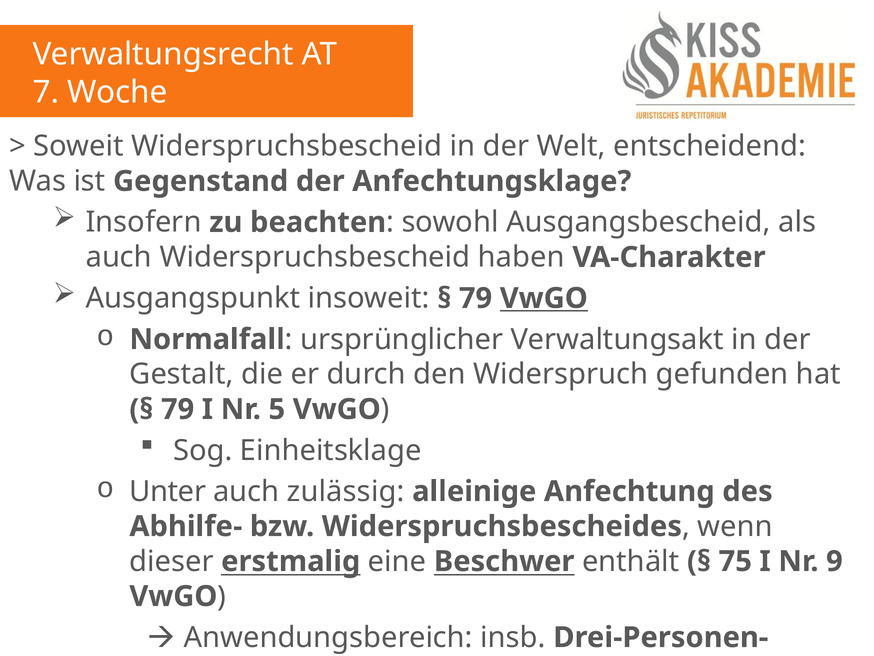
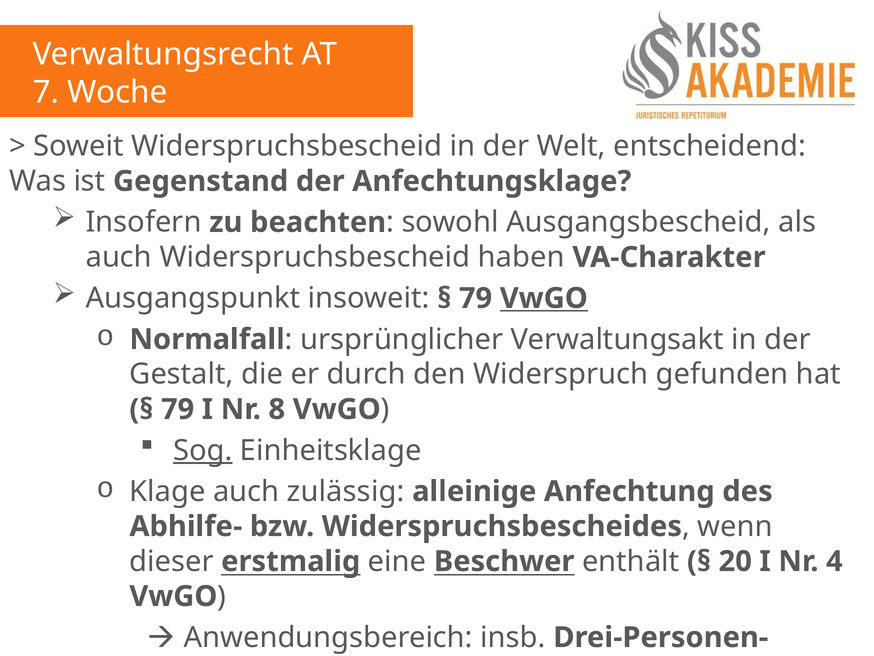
5: 5 -> 8
Sog underline: none -> present
Unter: Unter -> Klage
75: 75 -> 20
9: 9 -> 4
